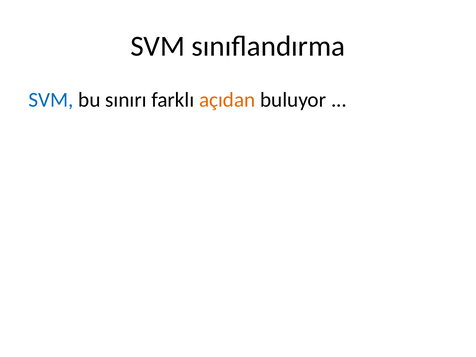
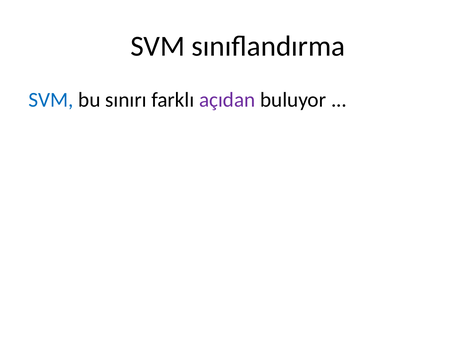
açıdan colour: orange -> purple
